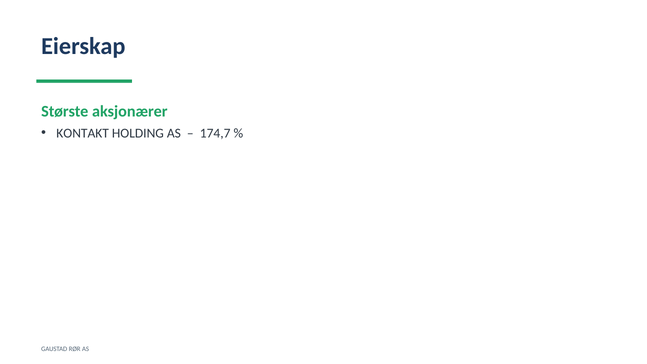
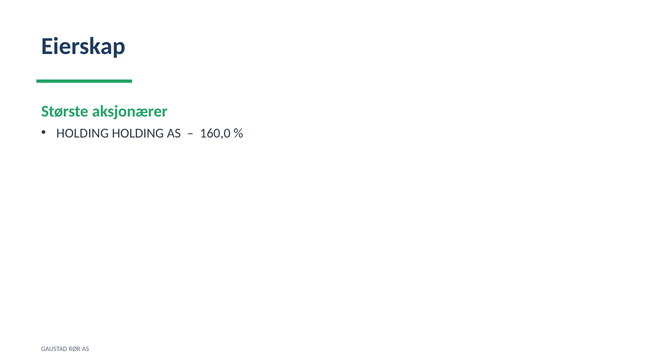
KONTAKT at (83, 133): KONTAKT -> HOLDING
174,7: 174,7 -> 160,0
